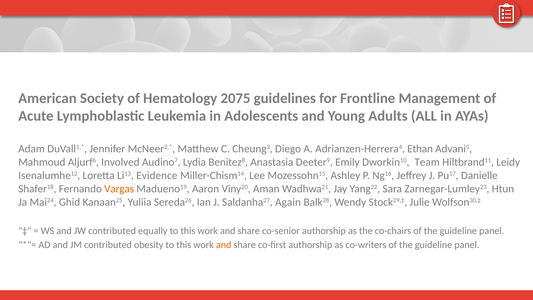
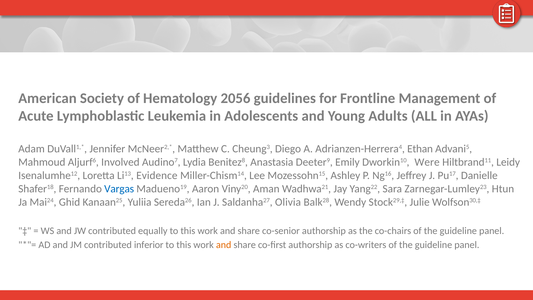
2075: 2075 -> 2056
Team: Team -> Were
Vargas colour: orange -> blue
Again: Again -> Olivia
obesity: obesity -> inferior
